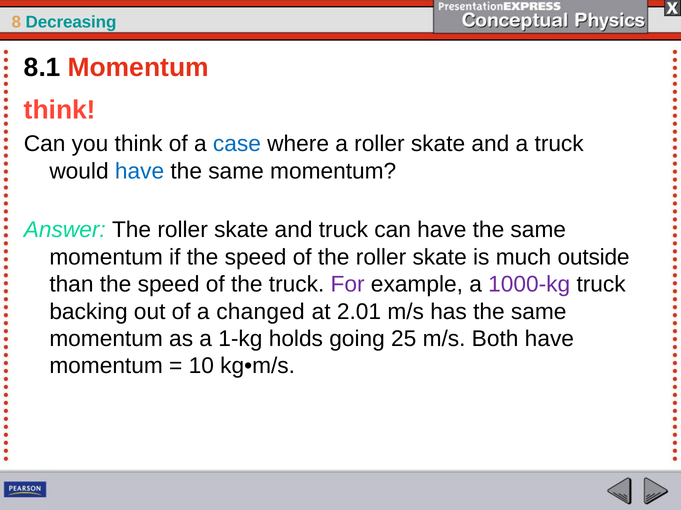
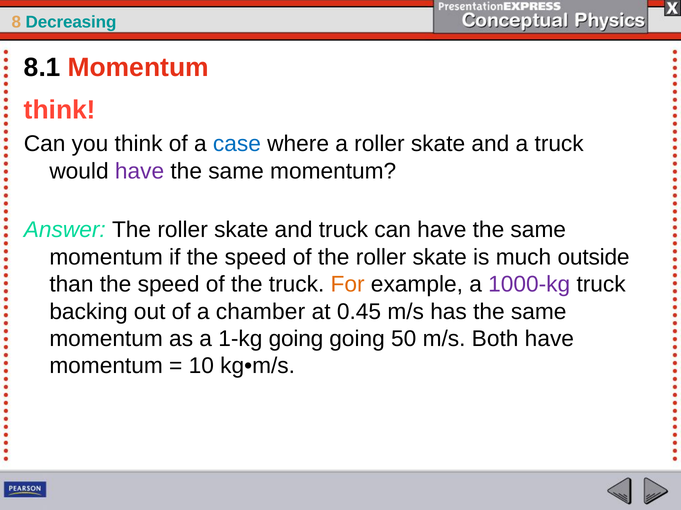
have at (140, 171) colour: blue -> purple
For colour: purple -> orange
changed: changed -> chamber
2.01: 2.01 -> 0.45
1-kg holds: holds -> going
25: 25 -> 50
